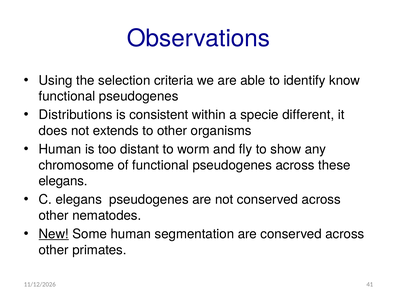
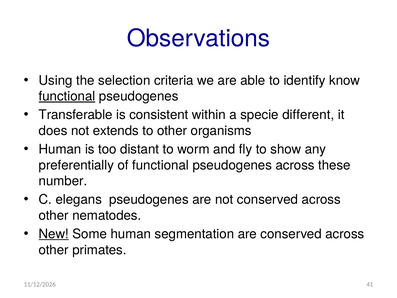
functional at (67, 96) underline: none -> present
Distributions: Distributions -> Transferable
chromosome: chromosome -> preferentially
elegans at (63, 181): elegans -> number
